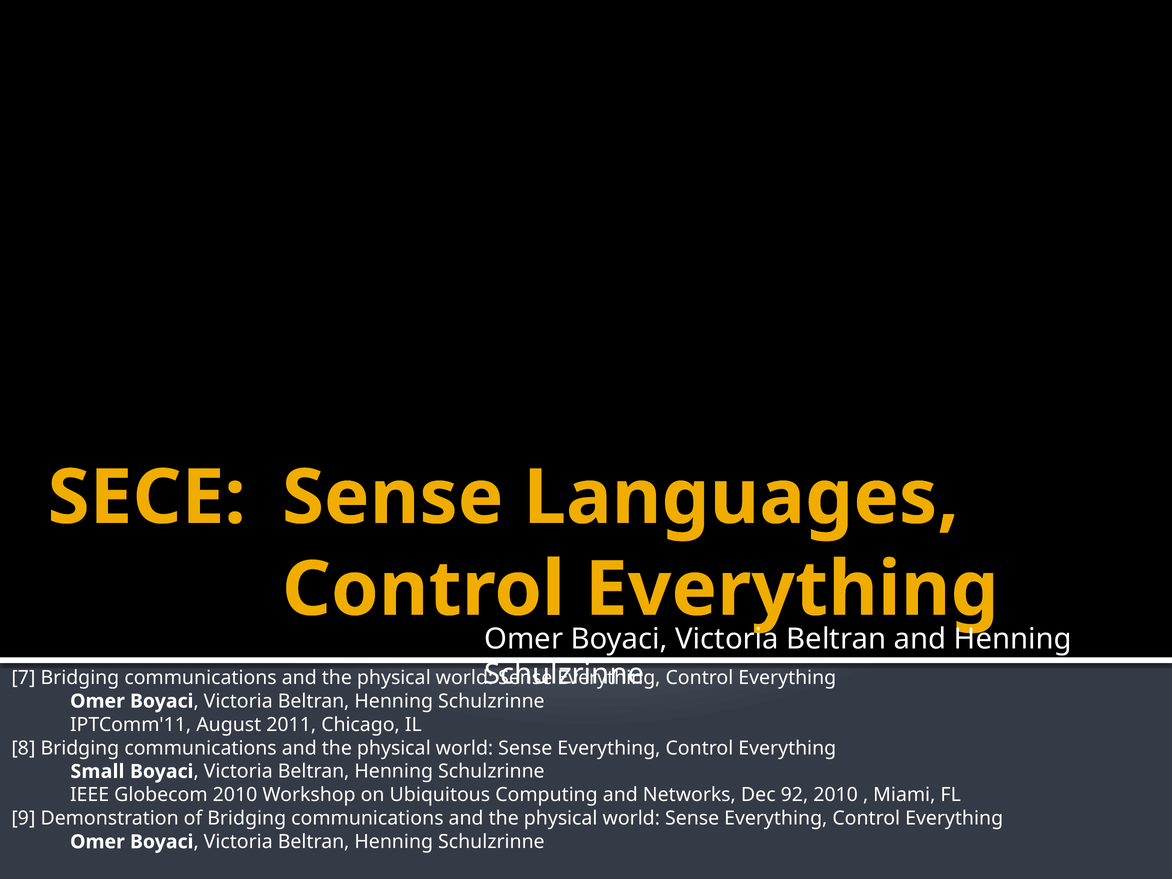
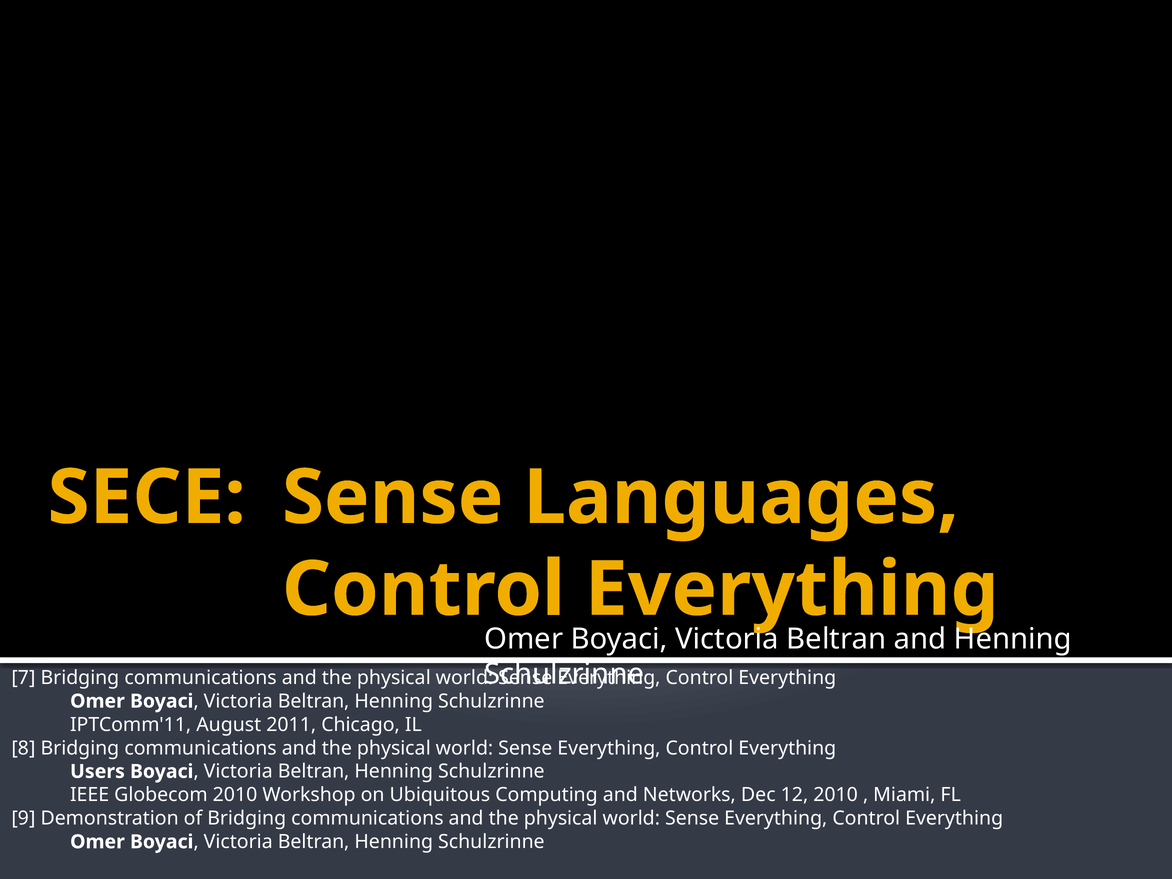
Small: Small -> Users
92: 92 -> 12
